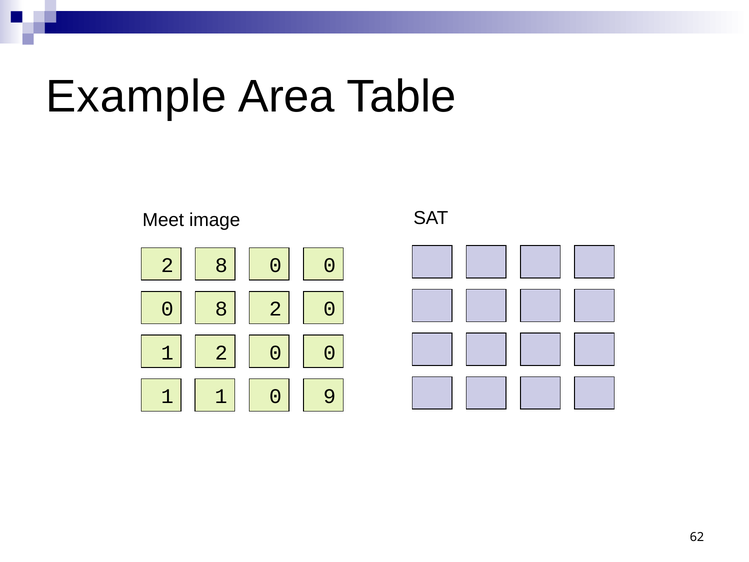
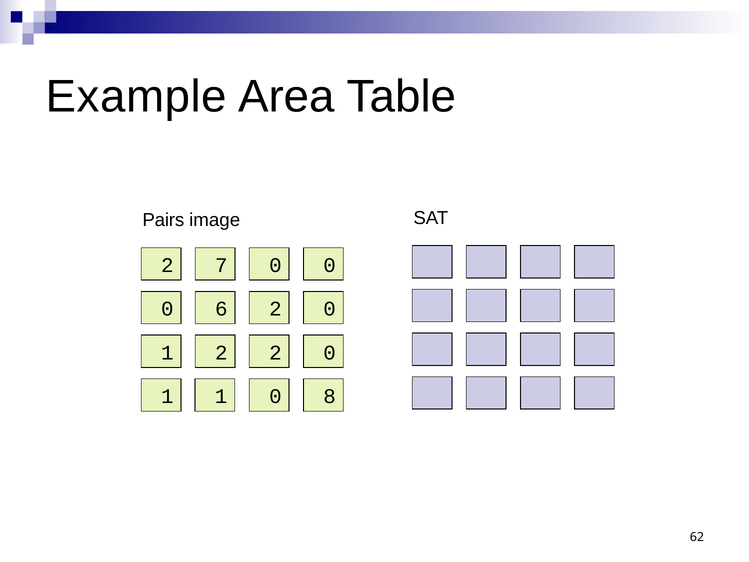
Meet: Meet -> Pairs
2 8: 8 -> 7
0 8: 8 -> 6
1 2 0: 0 -> 2
9: 9 -> 8
